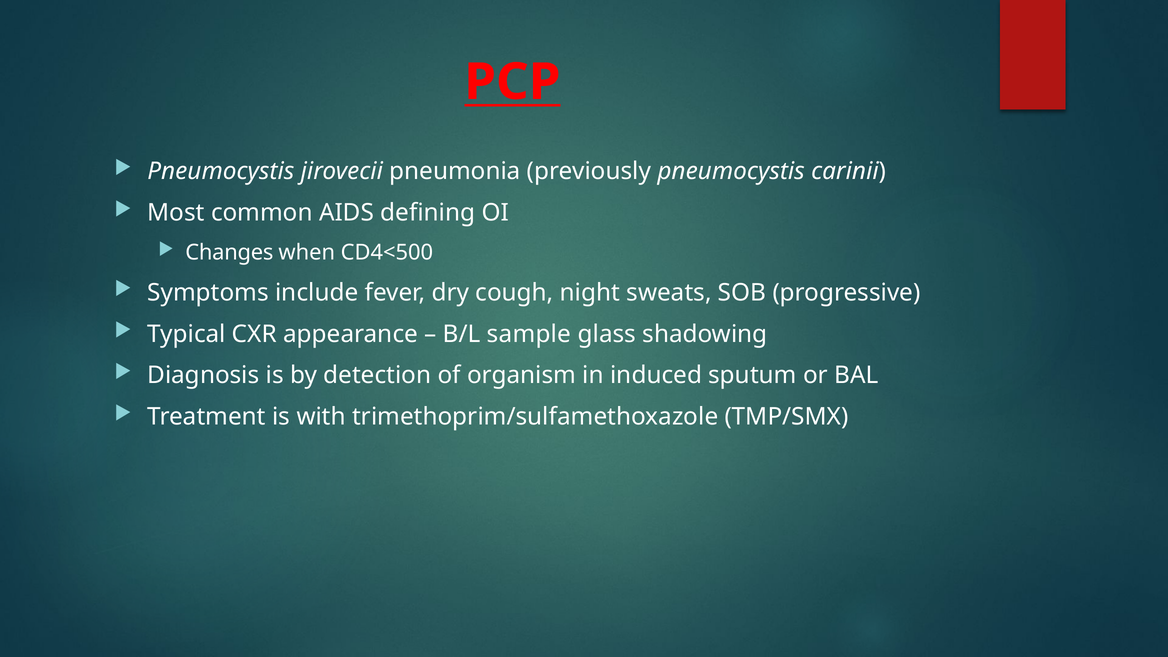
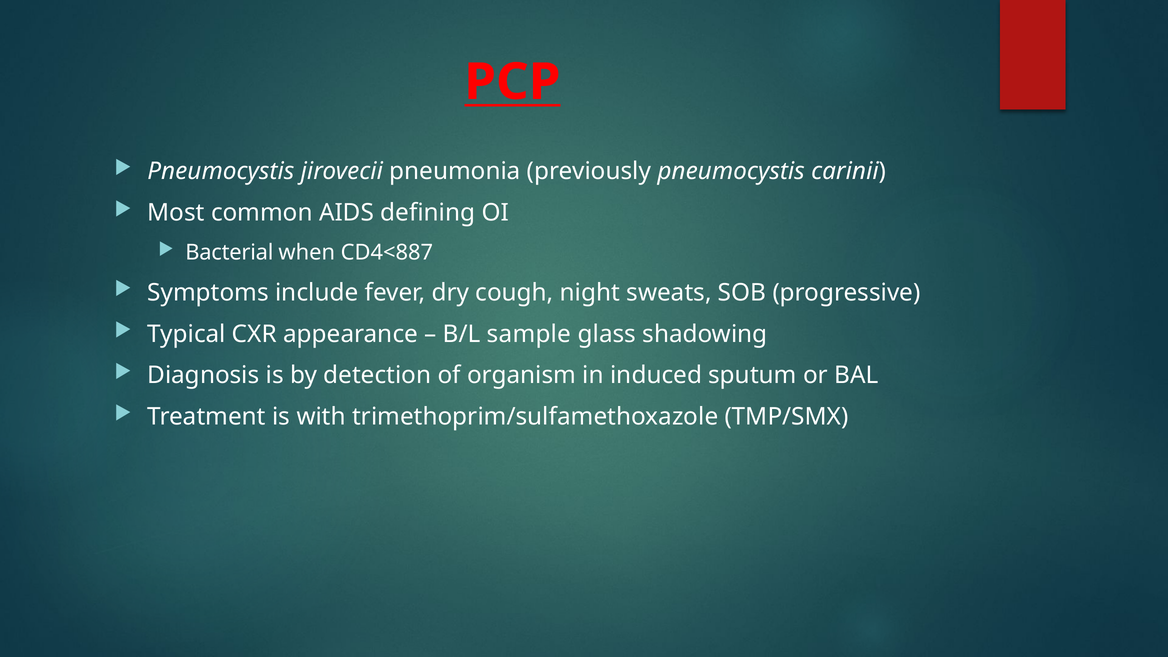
Changes: Changes -> Bacterial
CD4<500: CD4<500 -> CD4<887
